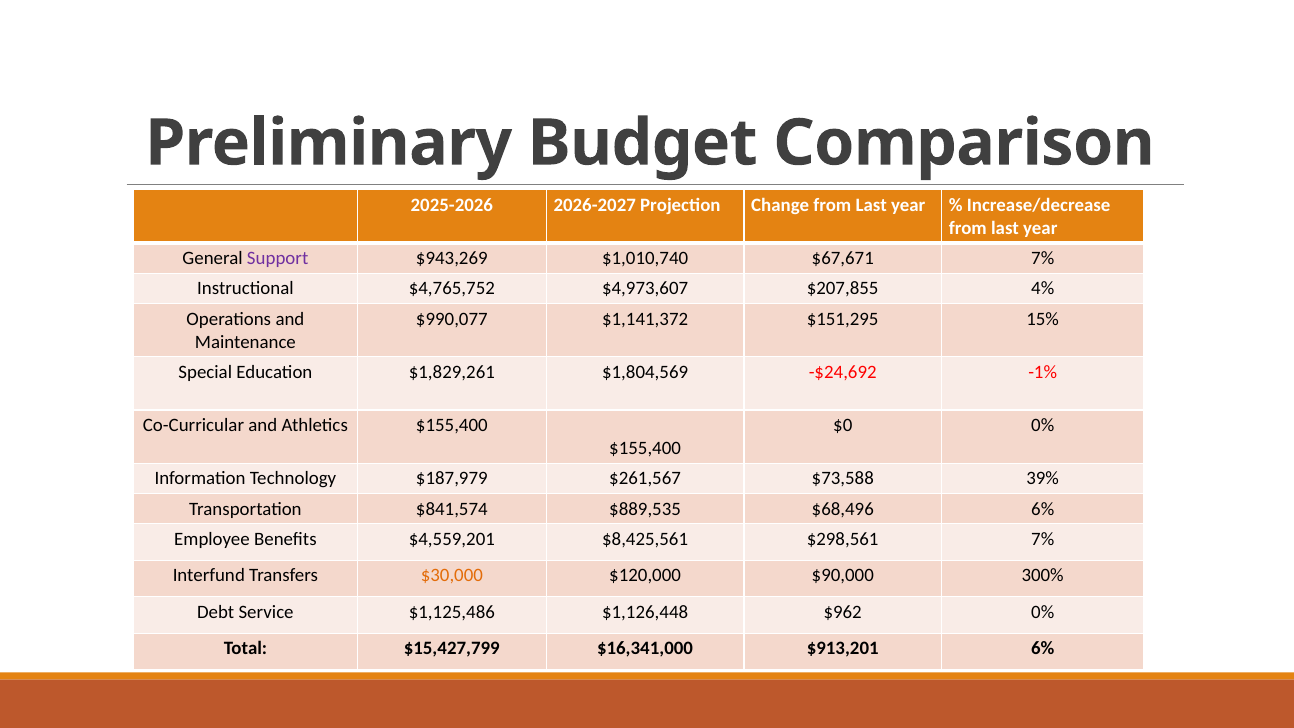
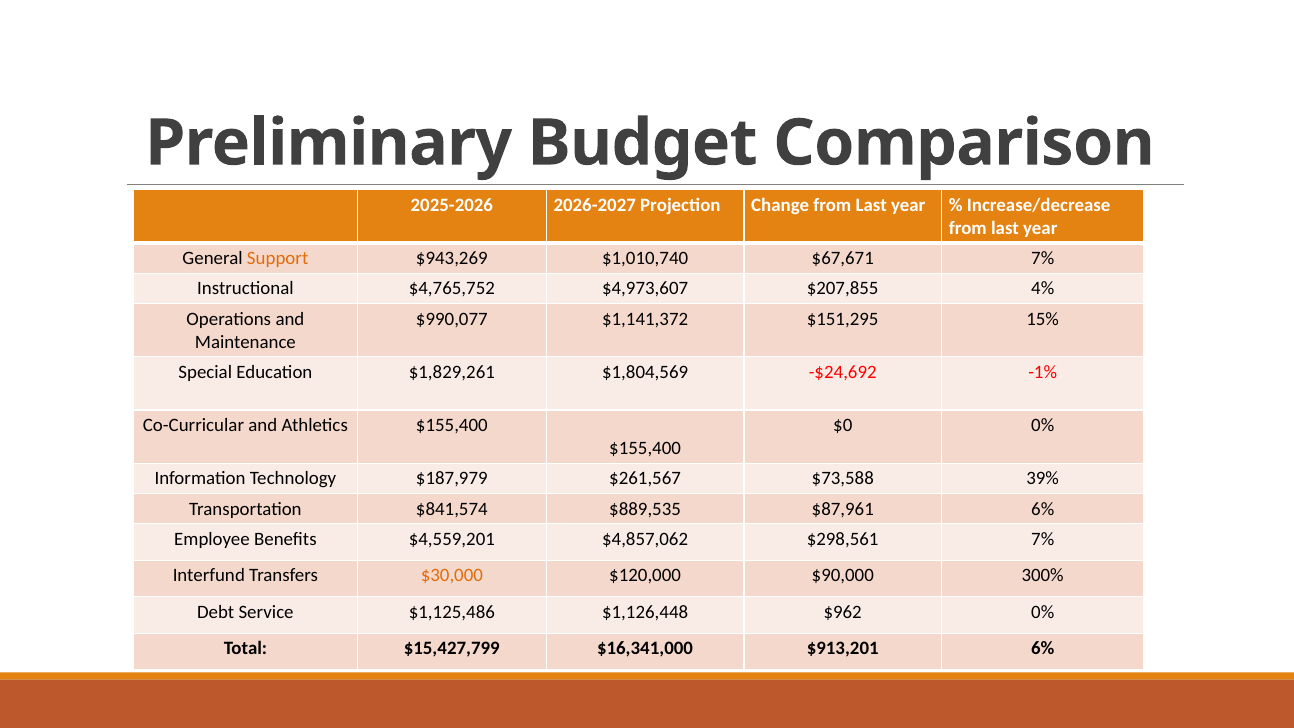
Support colour: purple -> orange
$68,496: $68,496 -> $87,961
$8,425,561: $8,425,561 -> $4,857,062
